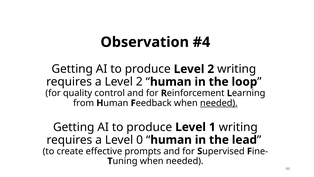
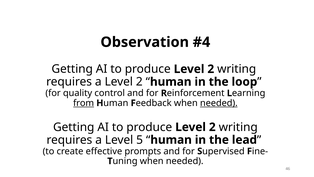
from underline: none -> present
1 at (212, 127): 1 -> 2
0: 0 -> 5
